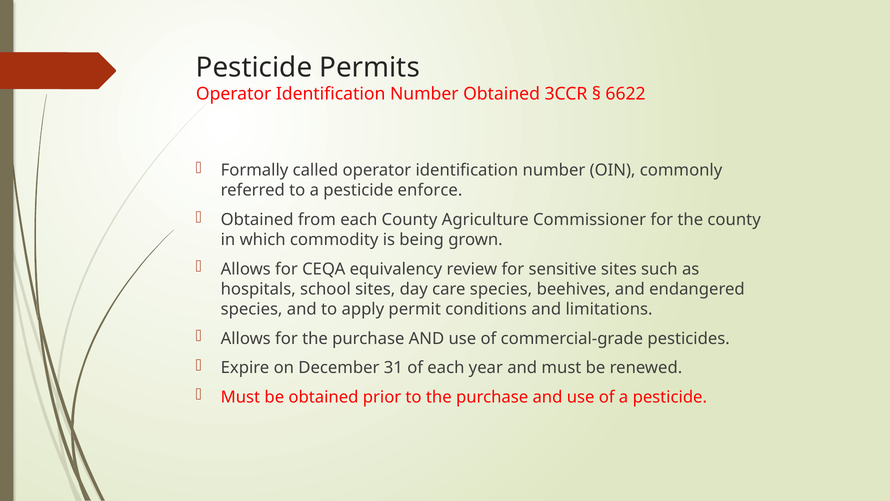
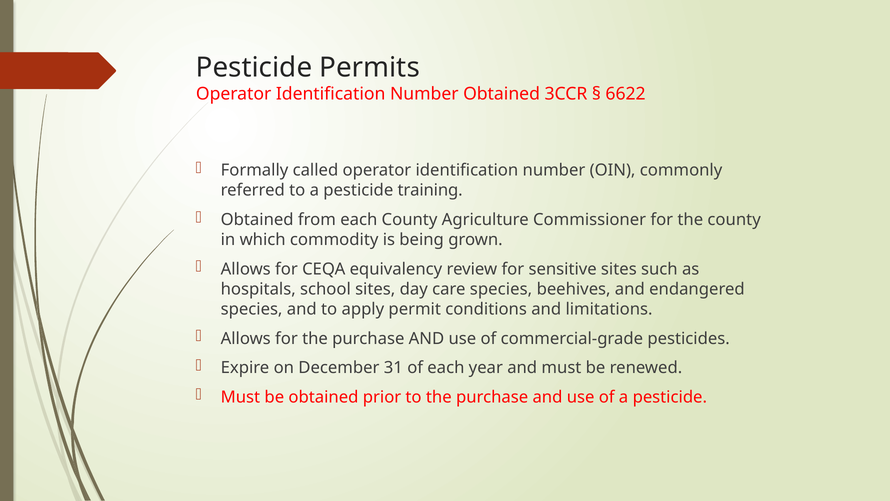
enforce: enforce -> training
